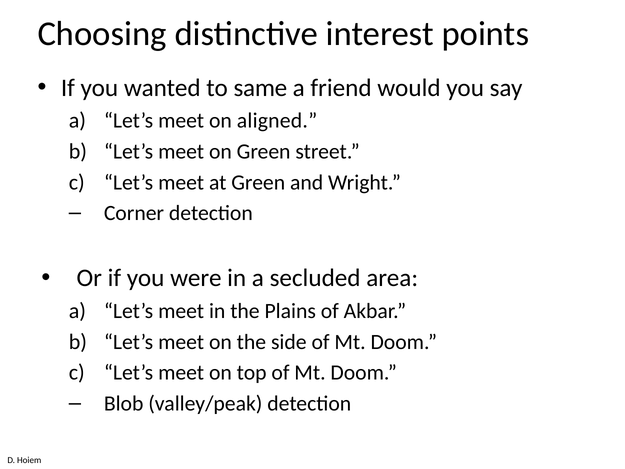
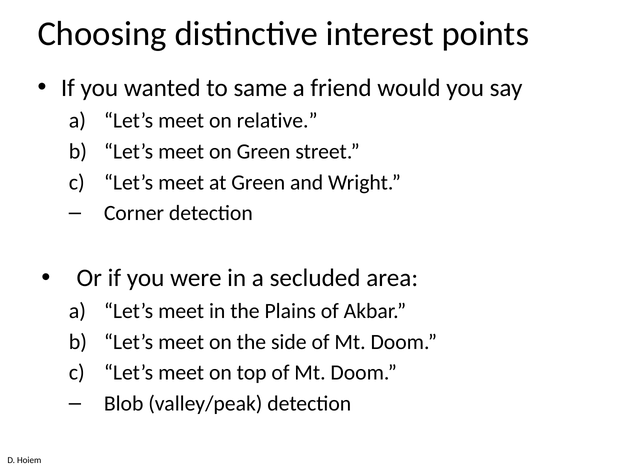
aligned: aligned -> relative
